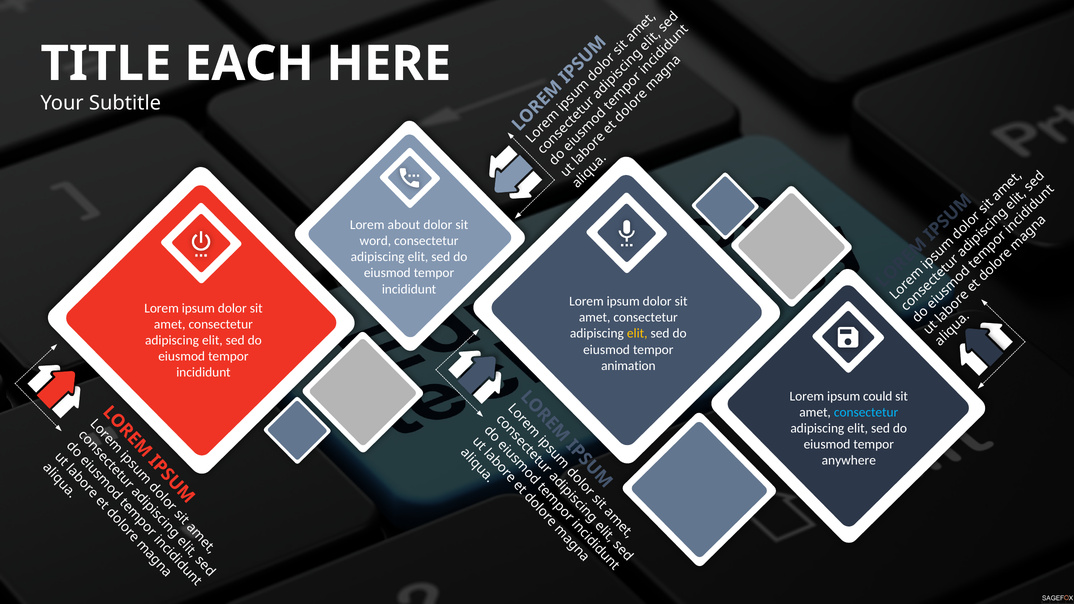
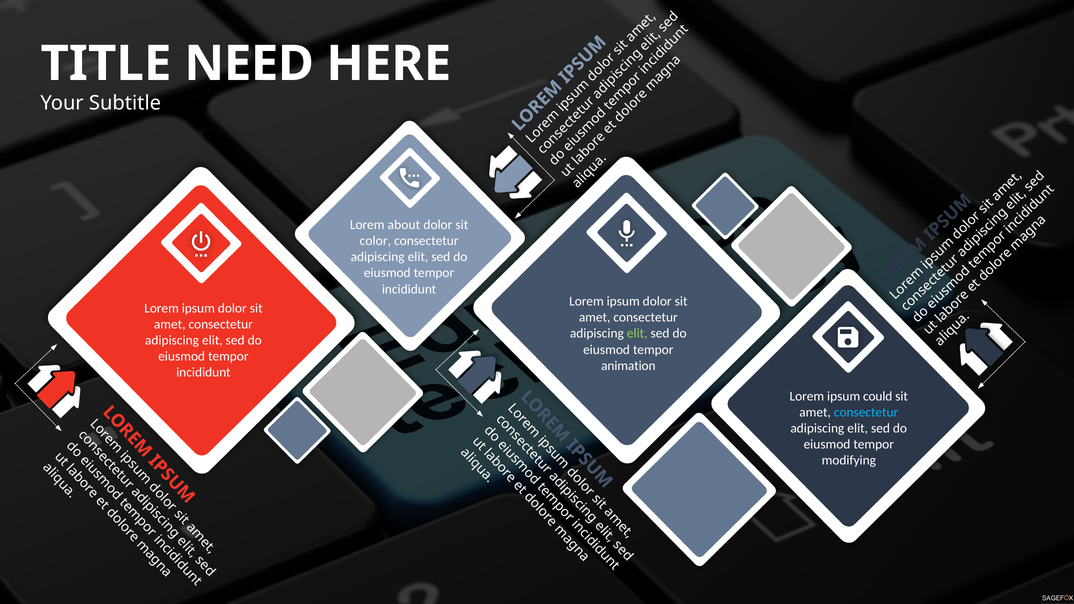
EACH: EACH -> NEED
word: word -> color
elit at (637, 334) colour: yellow -> light green
anywhere: anywhere -> modifying
